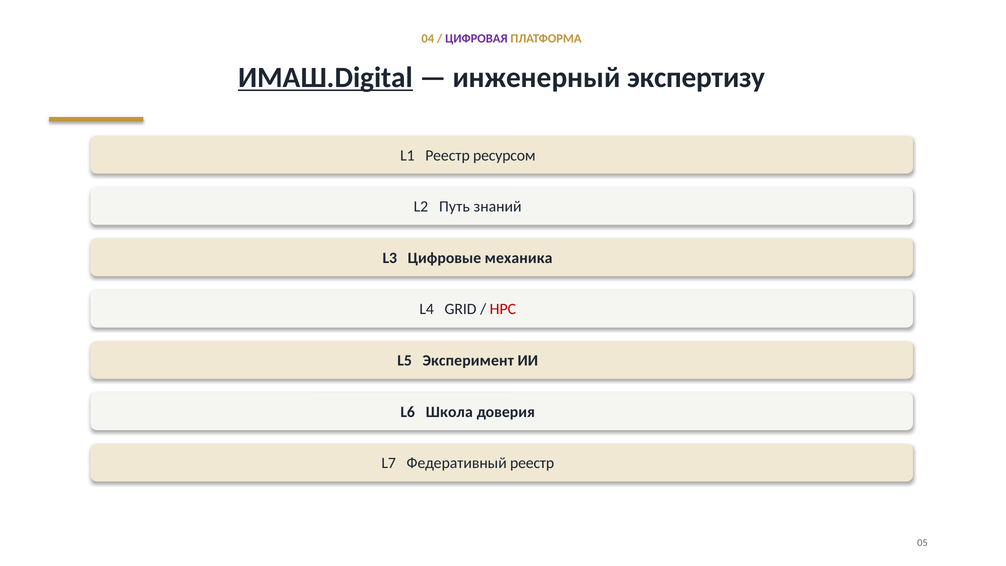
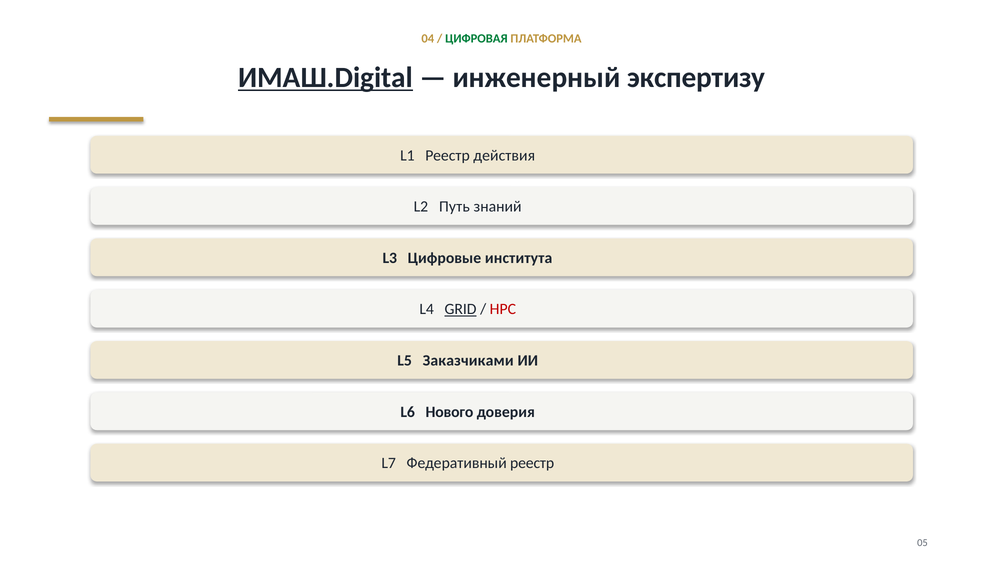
ЦИФРОВАЯ colour: purple -> green
ресурсом: ресурсом -> действия
механика: механика -> института
GRID underline: none -> present
Эксперимент: Эксперимент -> Заказчиками
Школа: Школа -> Нового
